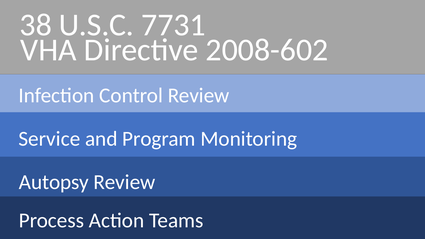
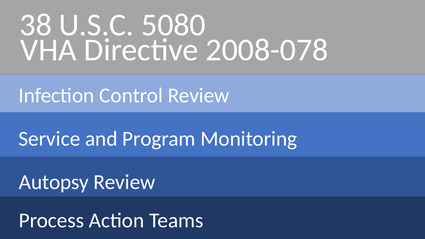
7731: 7731 -> 5080
2008-602: 2008-602 -> 2008-078
